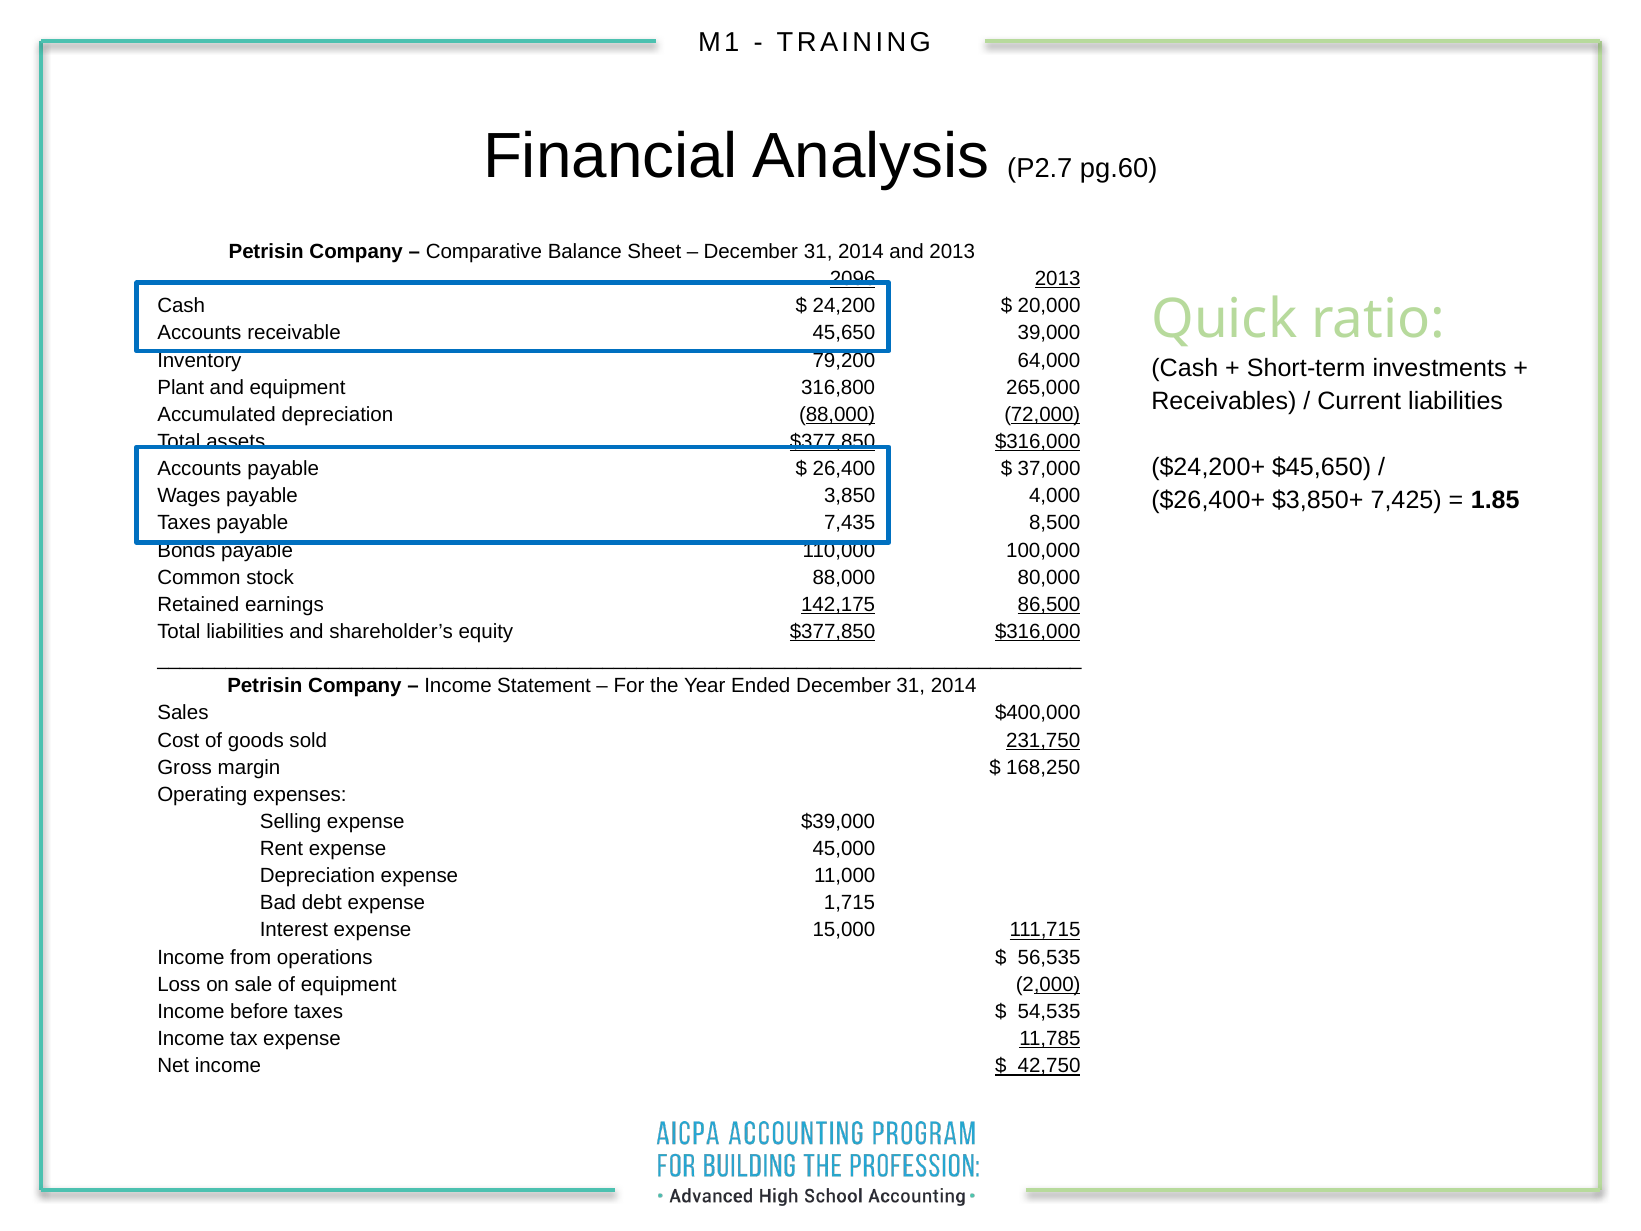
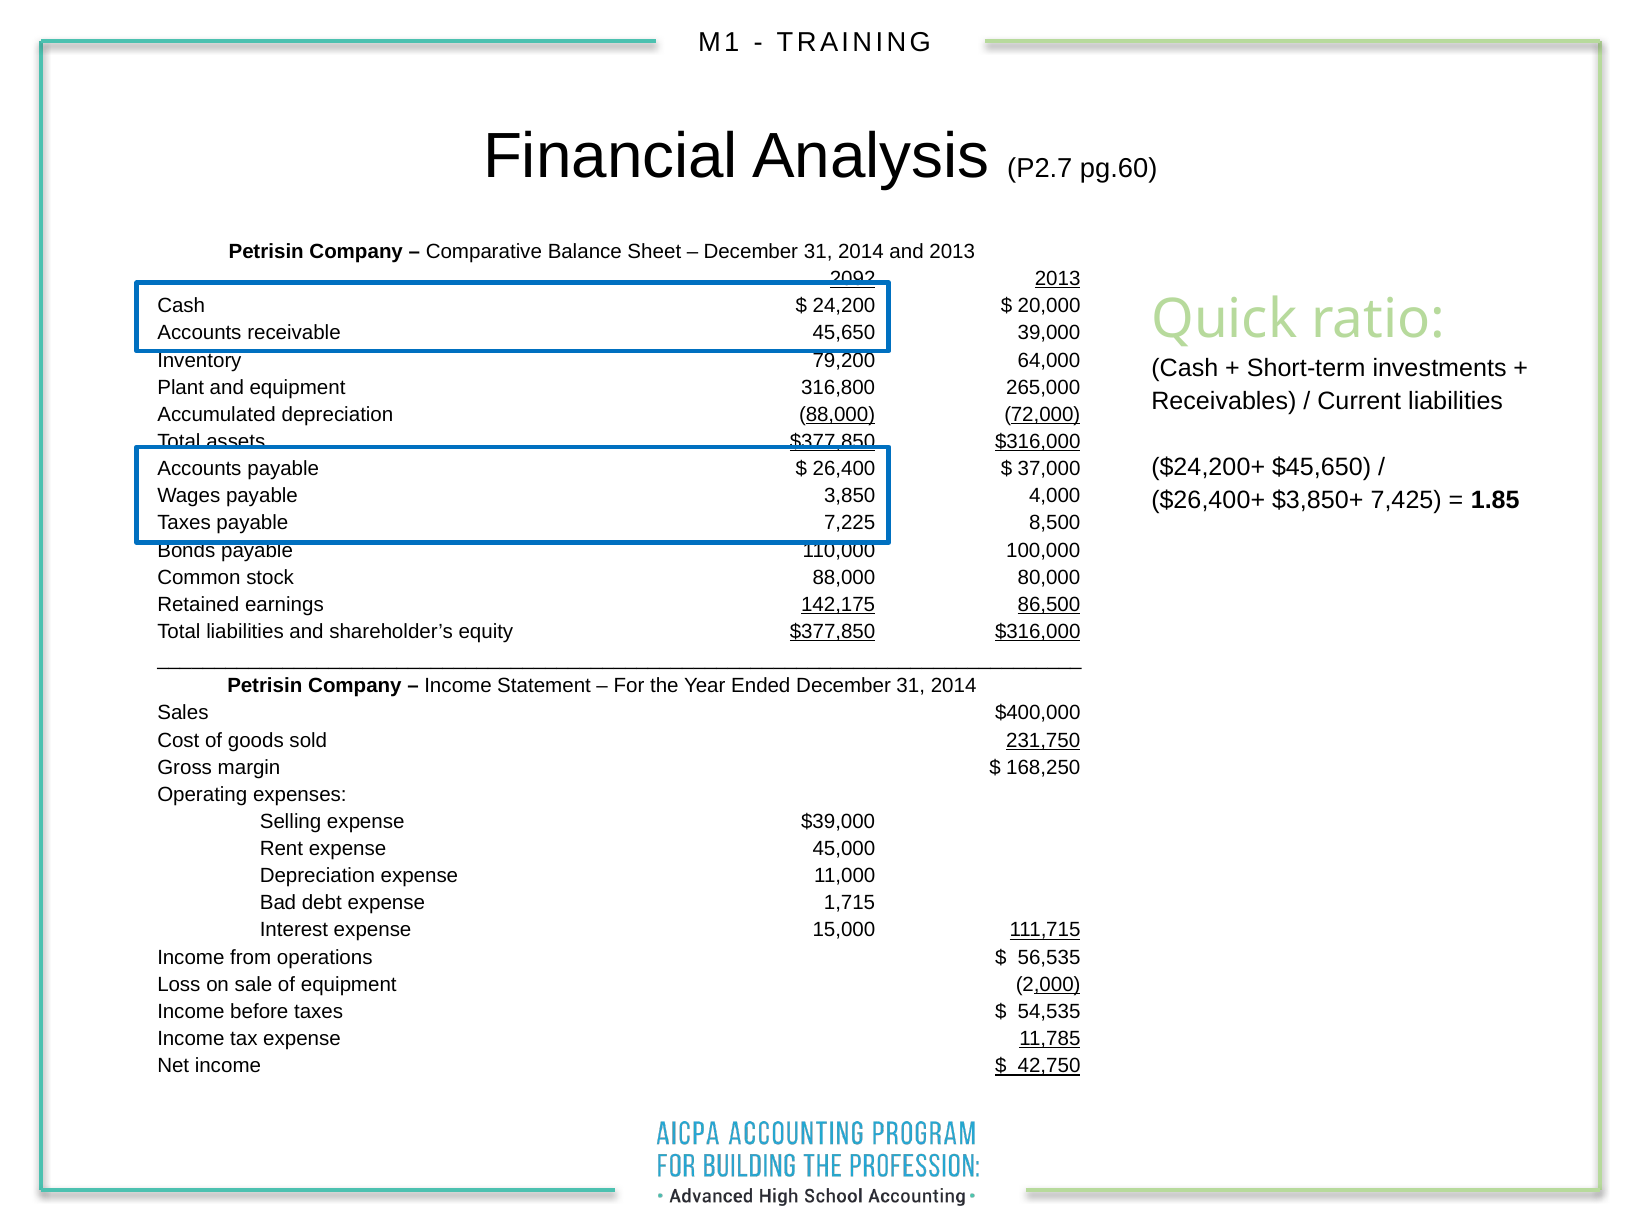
2096: 2096 -> 2092
7,435: 7,435 -> 7,225
